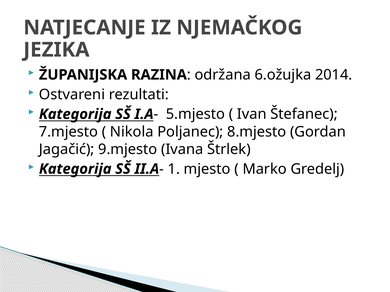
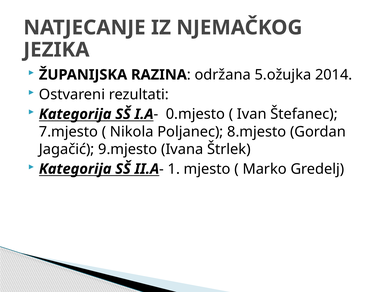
6.ožujka: 6.ožujka -> 5.ožujka
5.mjesto: 5.mjesto -> 0.mjesto
